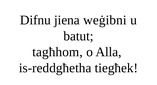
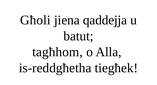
Difnu: Difnu -> Għoli
weġibni: weġibni -> qaddejja
